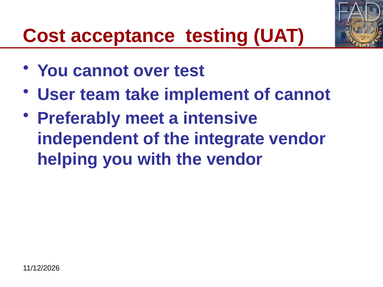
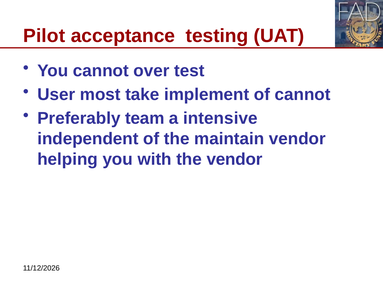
Cost: Cost -> Pilot
team: team -> most
meet: meet -> team
integrate: integrate -> maintain
